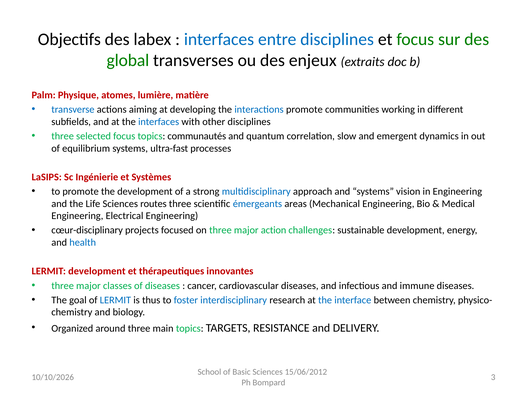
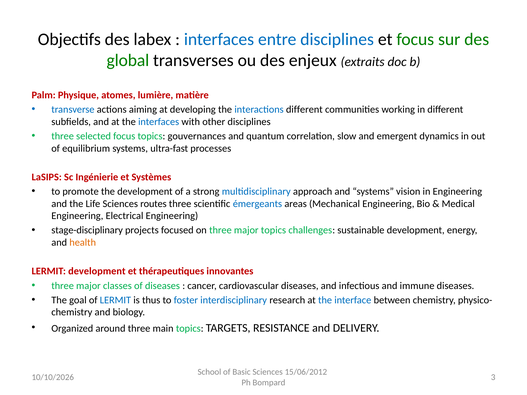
interactions promote: promote -> different
communautés: communautés -> gouvernances
cœur-disciplinary: cœur-disciplinary -> stage-disciplinary
major action: action -> topics
health colour: blue -> orange
